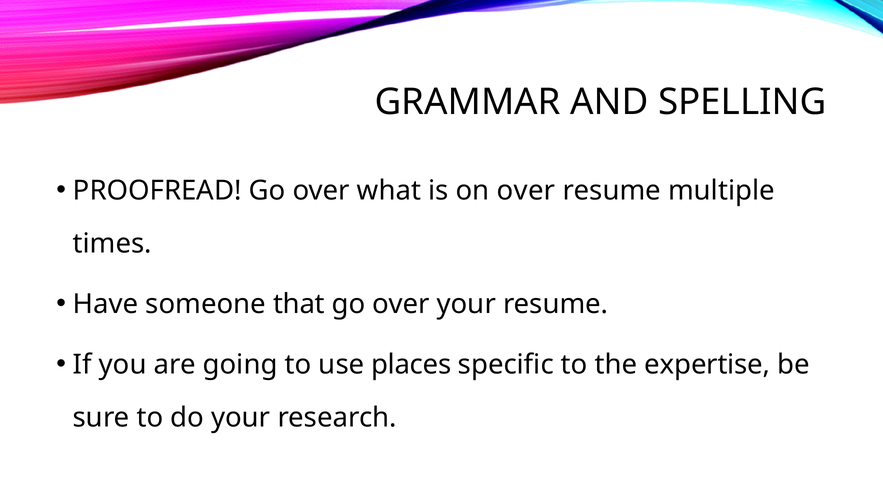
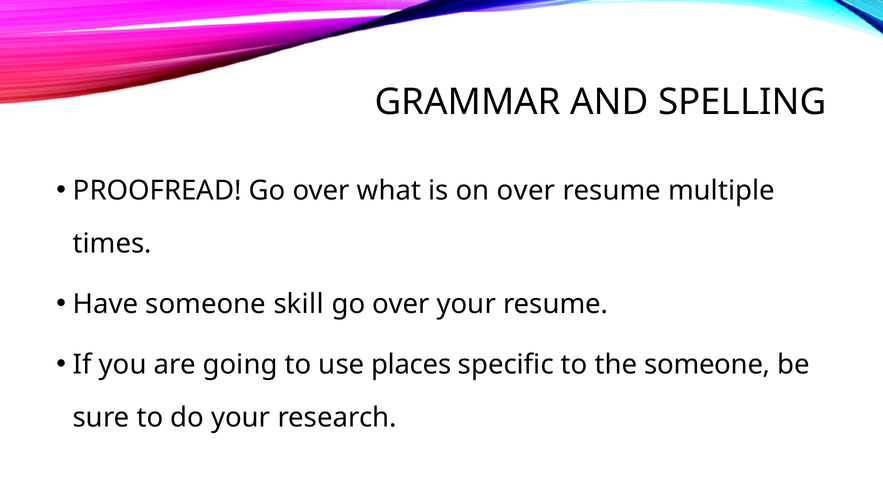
that: that -> skill
the expertise: expertise -> someone
